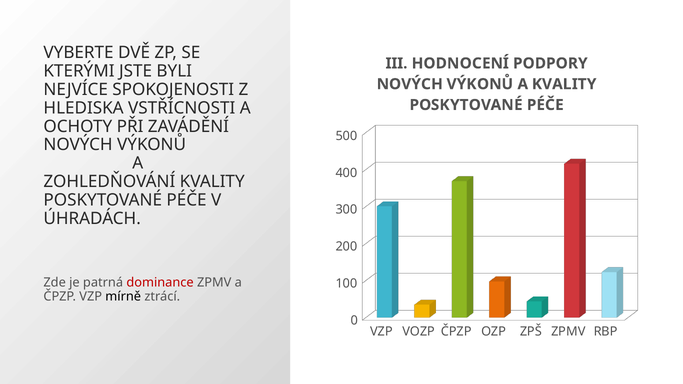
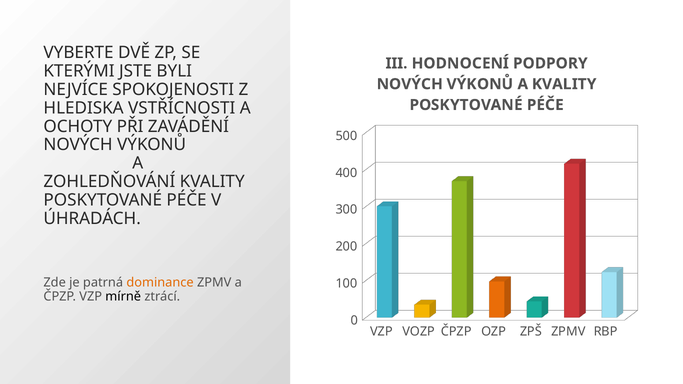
dominance colour: red -> orange
